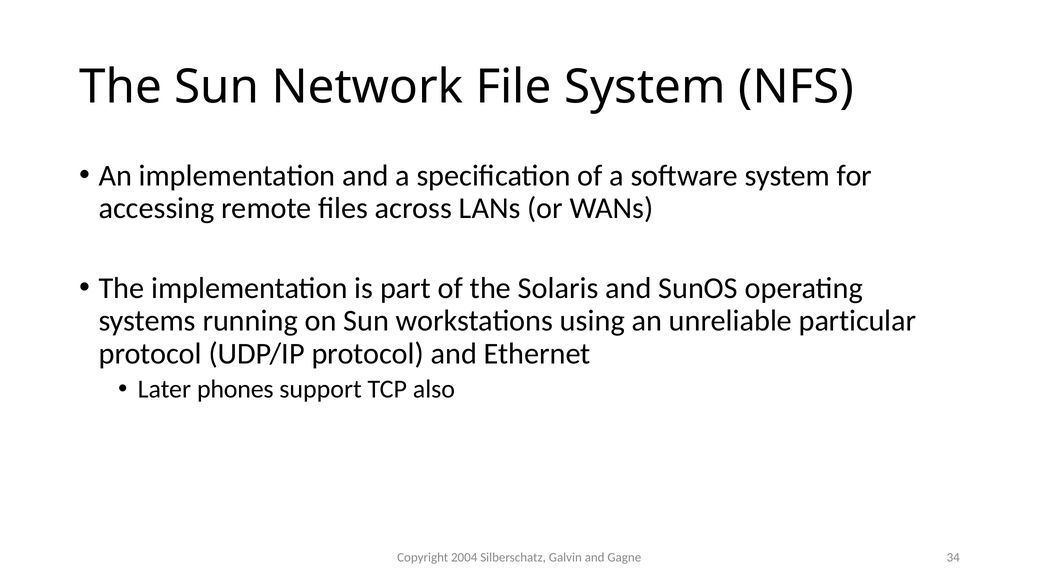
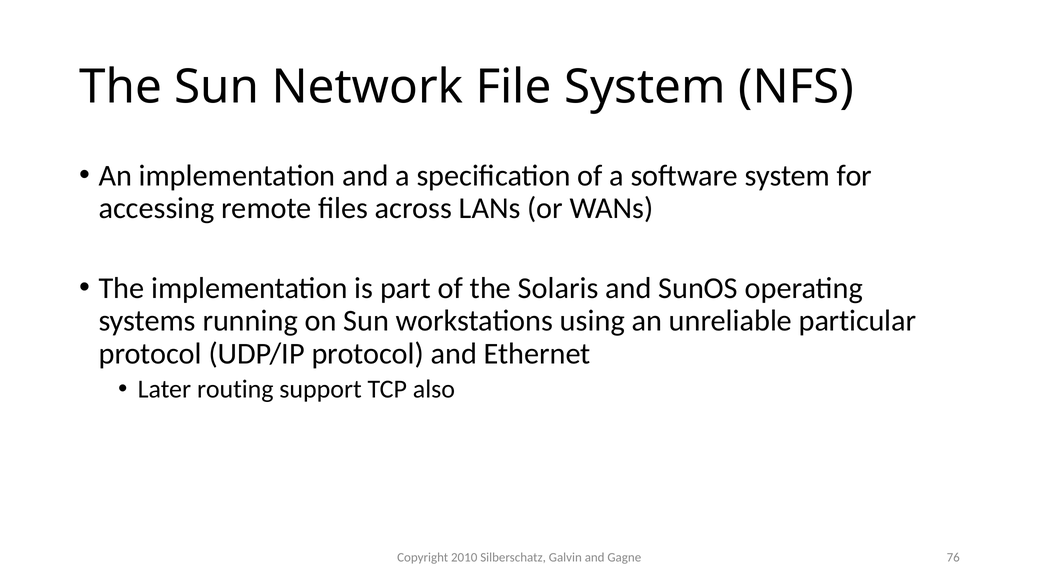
phones: phones -> routing
2004: 2004 -> 2010
34: 34 -> 76
